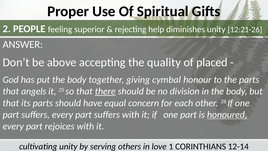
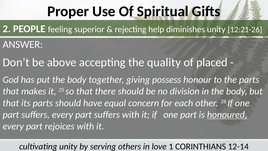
cymbal: cymbal -> possess
angels: angels -> makes
there underline: present -> none
